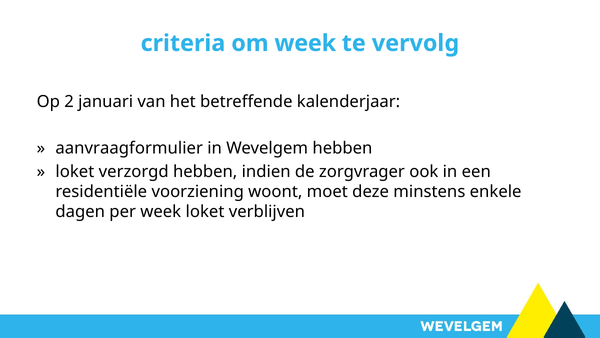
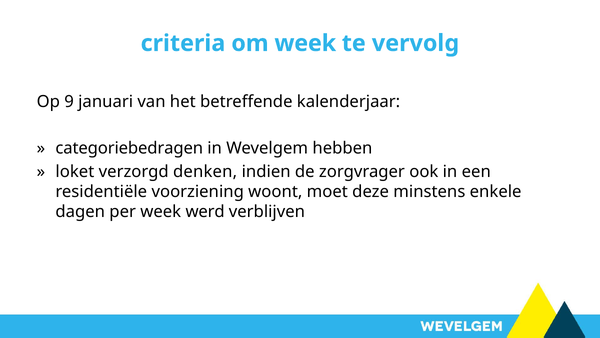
2: 2 -> 9
aanvraagformulier: aanvraagformulier -> categoriebedragen
verzorgd hebben: hebben -> denken
week loket: loket -> werd
